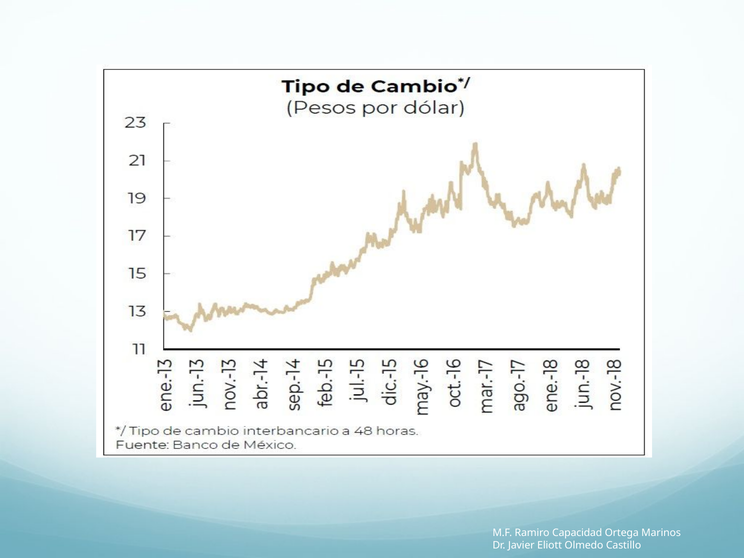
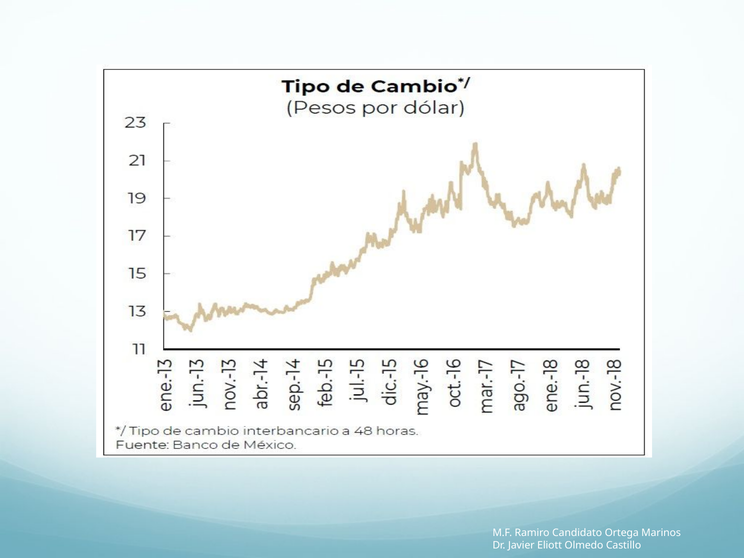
Capacidad: Capacidad -> Candidato
